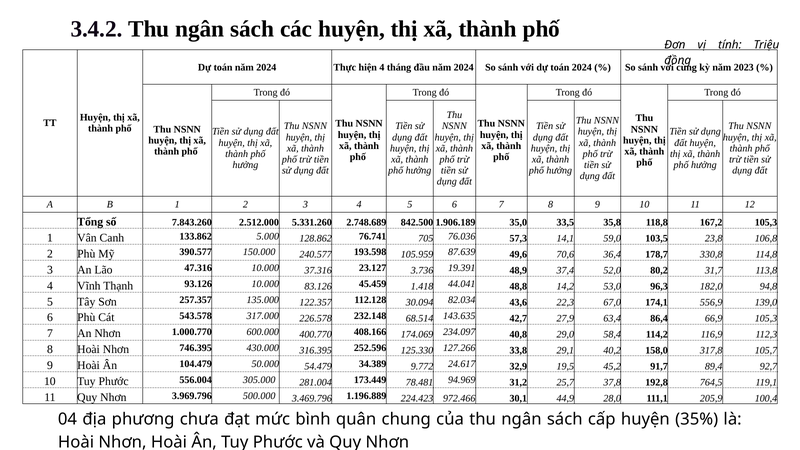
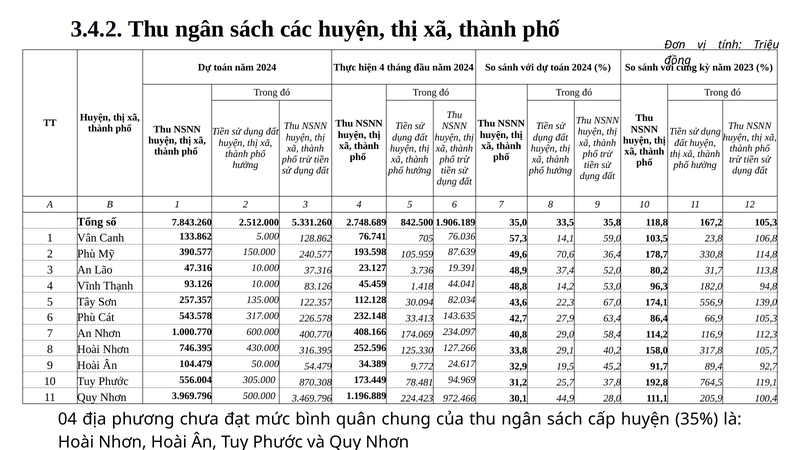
68.514: 68.514 -> 33.413
281.004: 281.004 -> 870.308
